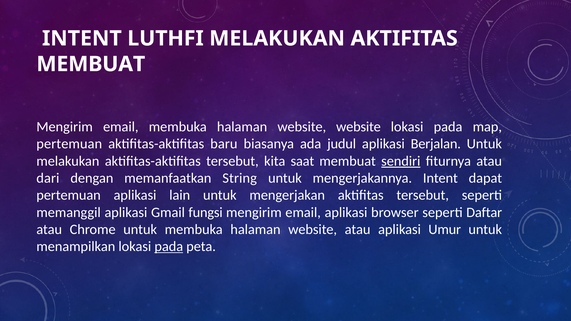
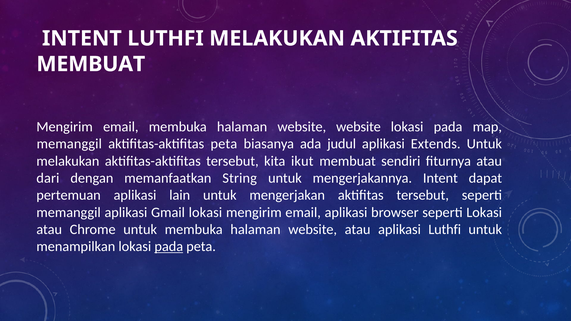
pertemuan at (69, 144): pertemuan -> memanggil
aktifitas-aktifitas baru: baru -> peta
Berjalan: Berjalan -> Extends
saat: saat -> ikut
sendiri underline: present -> none
Gmail fungsi: fungsi -> lokasi
seperti Daftar: Daftar -> Lokasi
aplikasi Umur: Umur -> Luthfi
